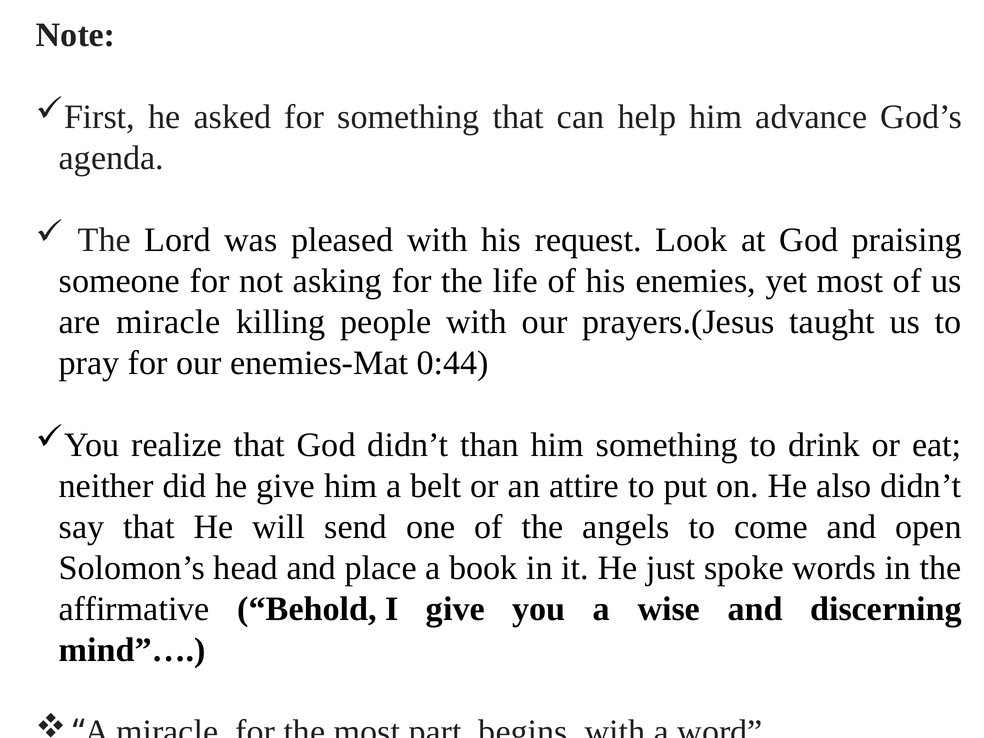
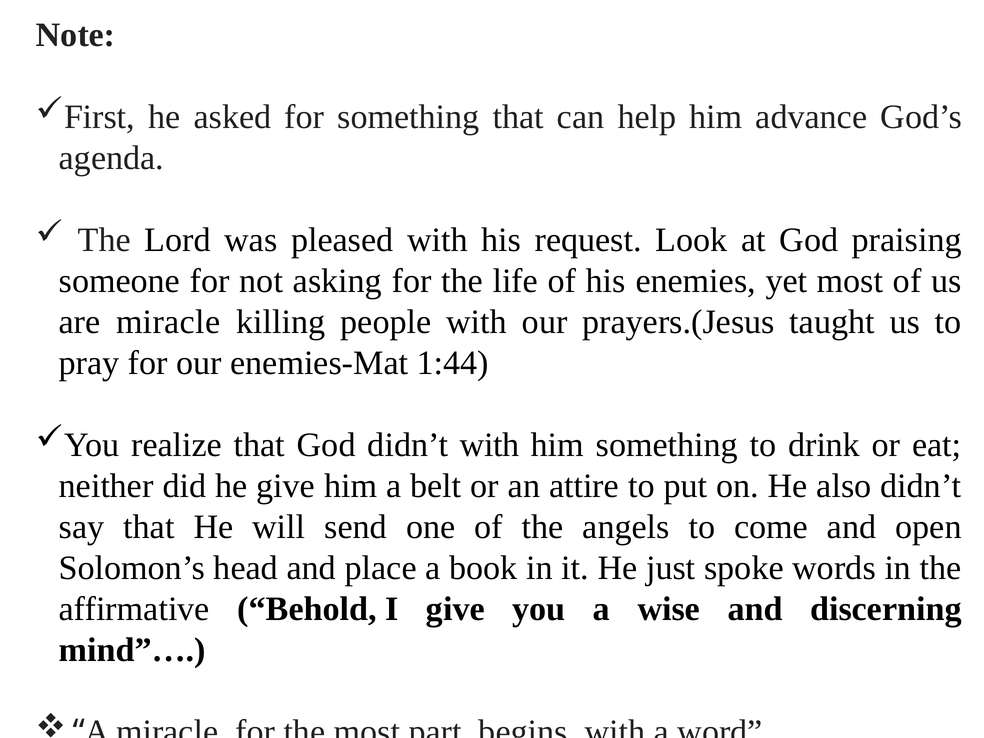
0:44: 0:44 -> 1:44
didn’t than: than -> with
